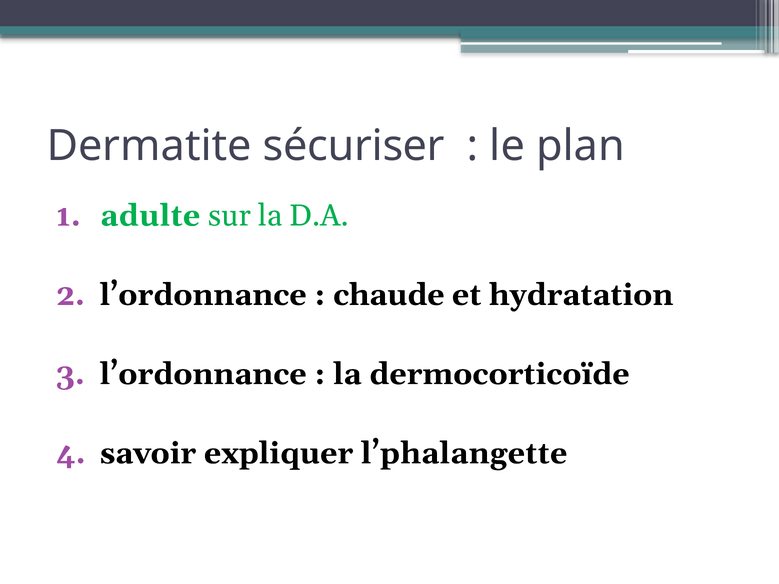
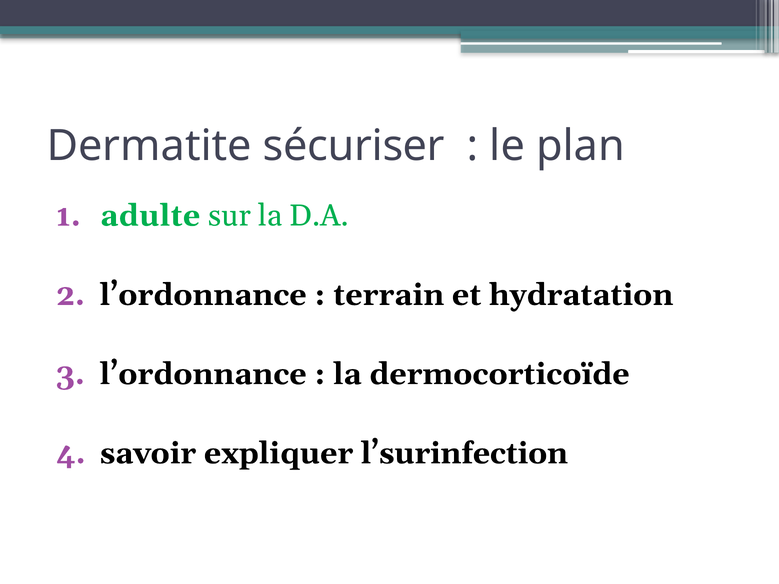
chaude: chaude -> terrain
l’phalangette: l’phalangette -> l’surinfection
